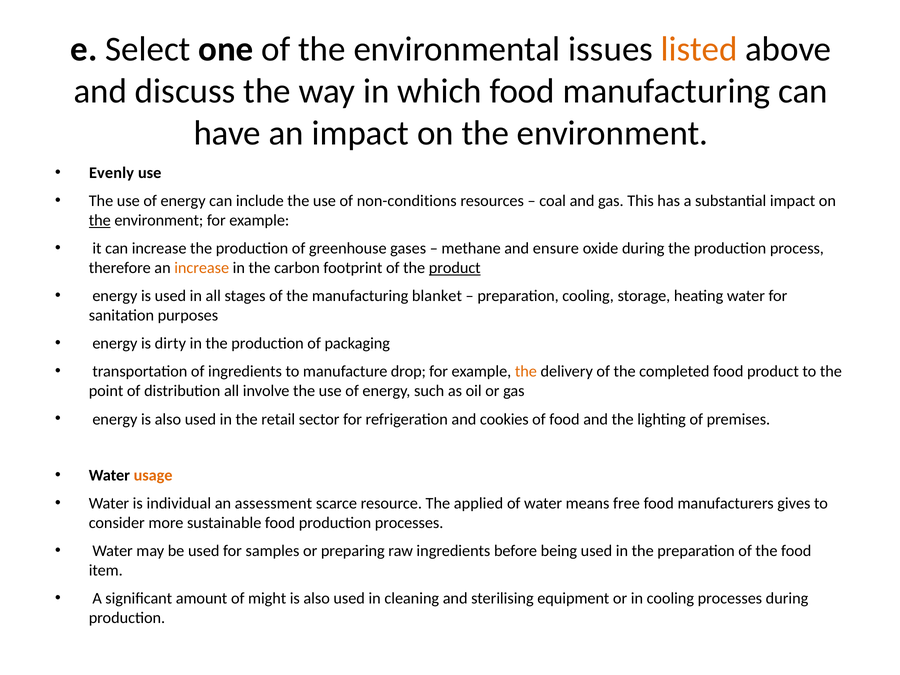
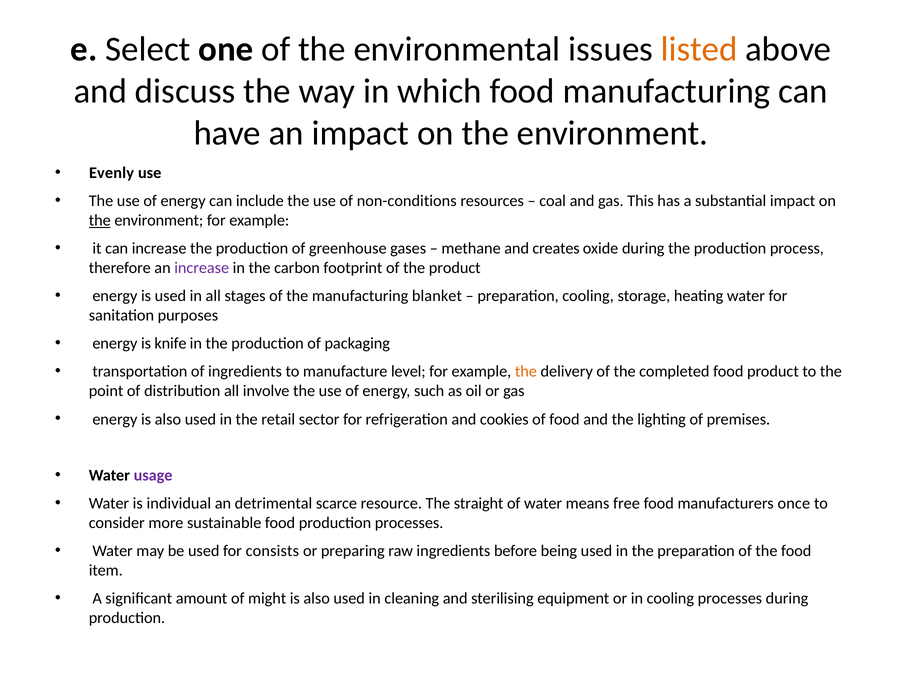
ensure: ensure -> creates
increase at (202, 268) colour: orange -> purple
product at (455, 268) underline: present -> none
dirty: dirty -> knife
drop: drop -> level
usage colour: orange -> purple
assessment: assessment -> detrimental
applied: applied -> straight
gives: gives -> once
samples: samples -> consists
